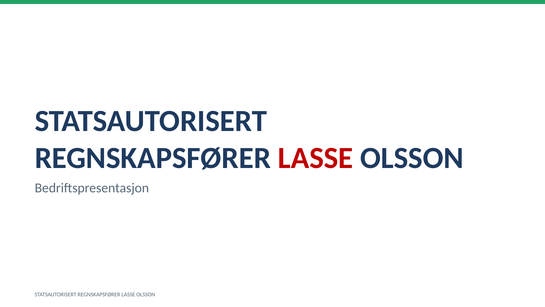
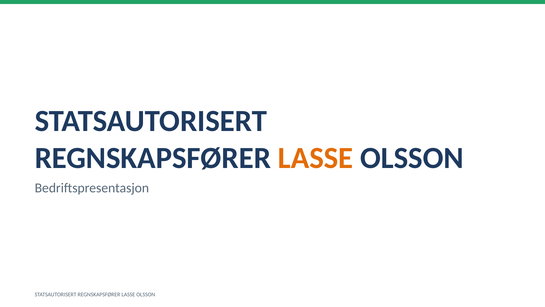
LASSE at (316, 158) colour: red -> orange
